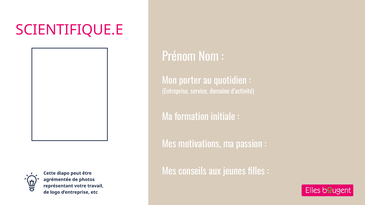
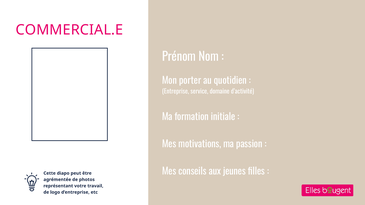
SCIENTIFIQUE.E: SCIENTIFIQUE.E -> COMMERCIAL.E
